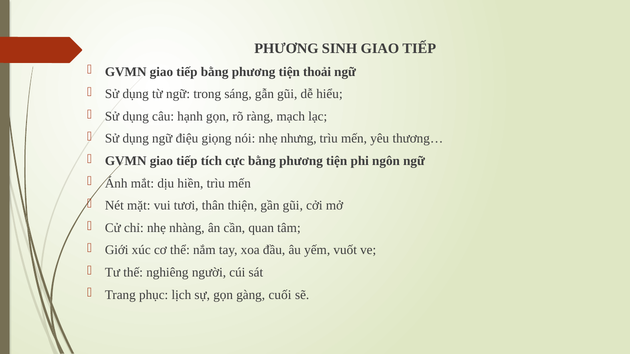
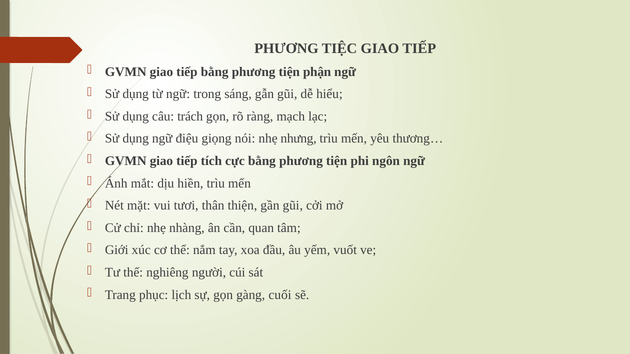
SINH: SINH -> TIỆC
thoải: thoải -> phận
hạnh: hạnh -> trách
